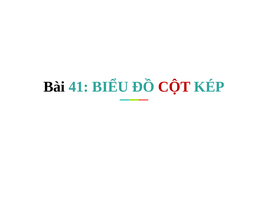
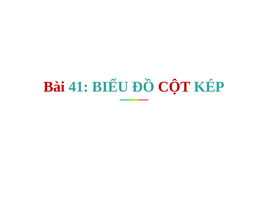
Bài colour: black -> red
